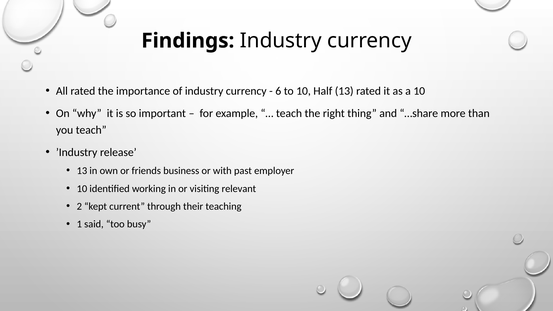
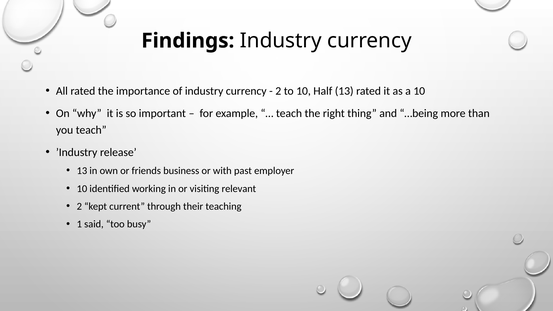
6 at (278, 91): 6 -> 2
…share: …share -> …being
